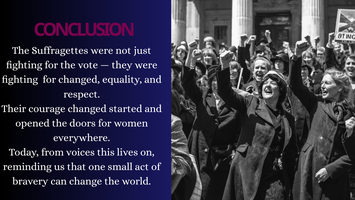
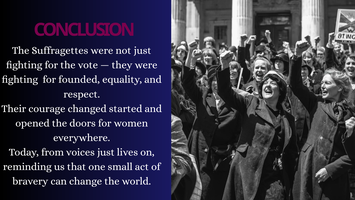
for changed: changed -> founded
voices this: this -> just
